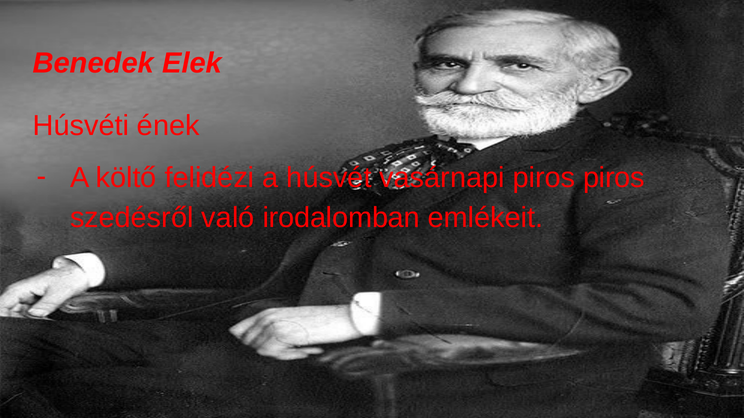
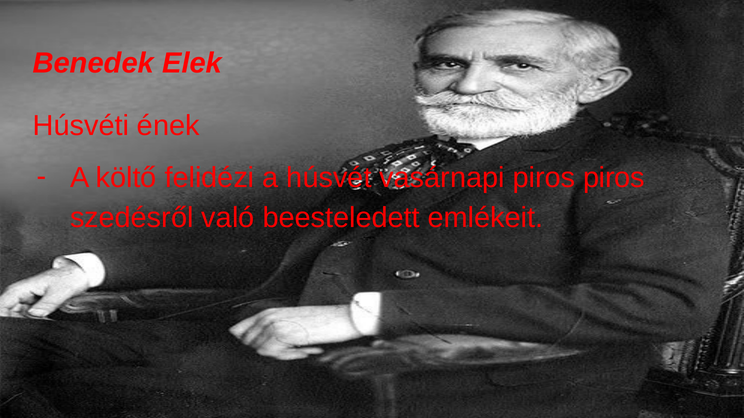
irodalomban: irodalomban -> beesteledett
